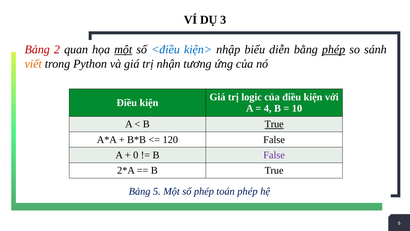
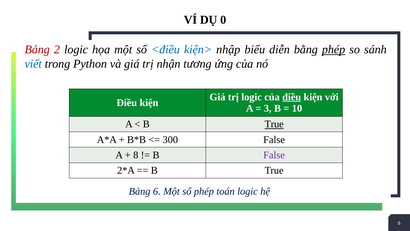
3: 3 -> 0
2 quan: quan -> logic
một at (123, 49) underline: present -> none
viết colour: orange -> blue
điều at (292, 97) underline: none -> present
4: 4 -> 3
120: 120 -> 300
0: 0 -> 8
Bảng 5: 5 -> 6
toán phép: phép -> logic
